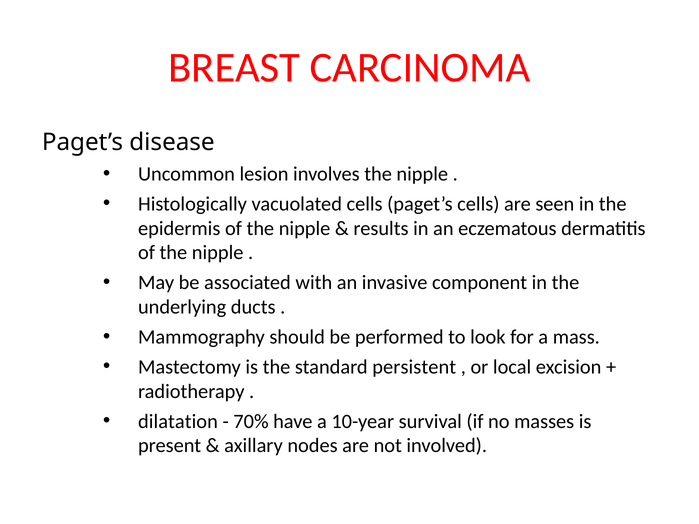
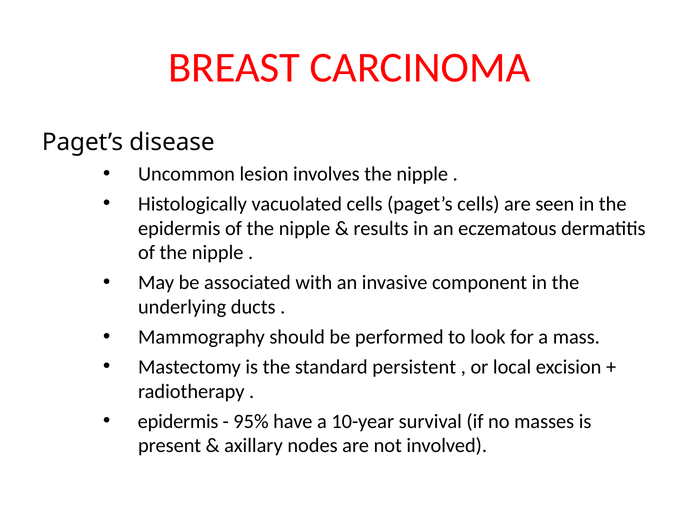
dilatation at (178, 421): dilatation -> epidermis
70%: 70% -> 95%
